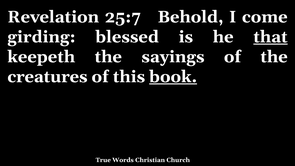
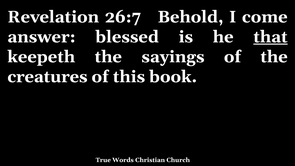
25:7: 25:7 -> 26:7
girding: girding -> answer
book underline: present -> none
